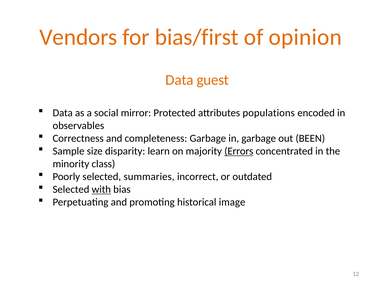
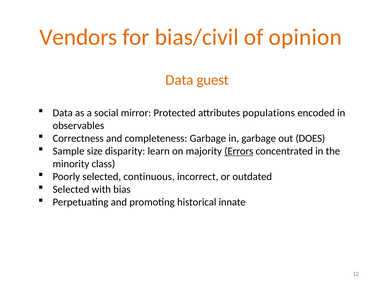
bias/first: bias/first -> bias/civil
BEEN: BEEN -> DOES
summaries: summaries -> continuous
with underline: present -> none
image: image -> innate
